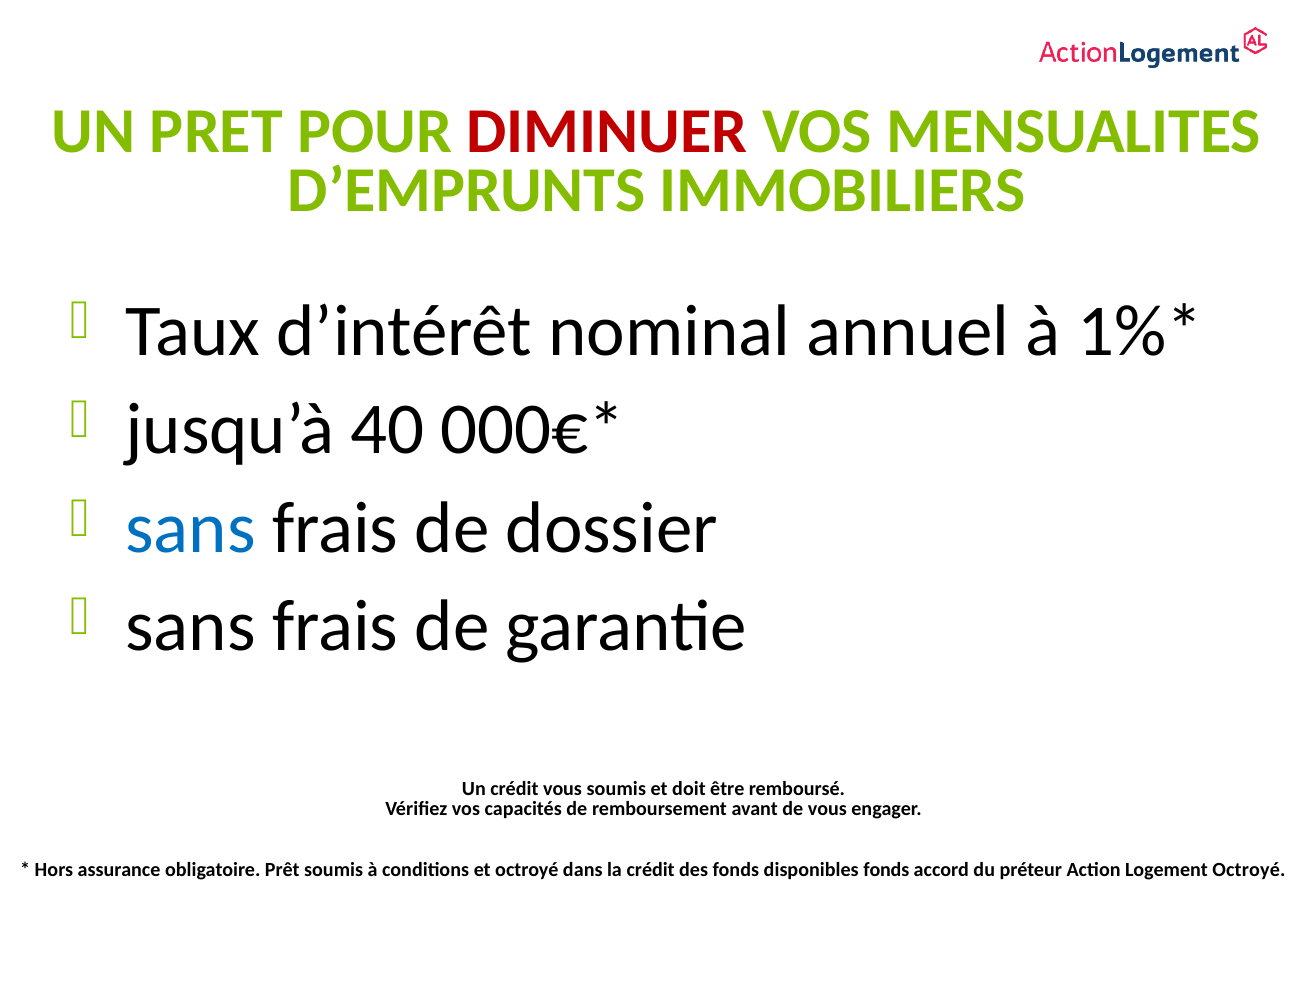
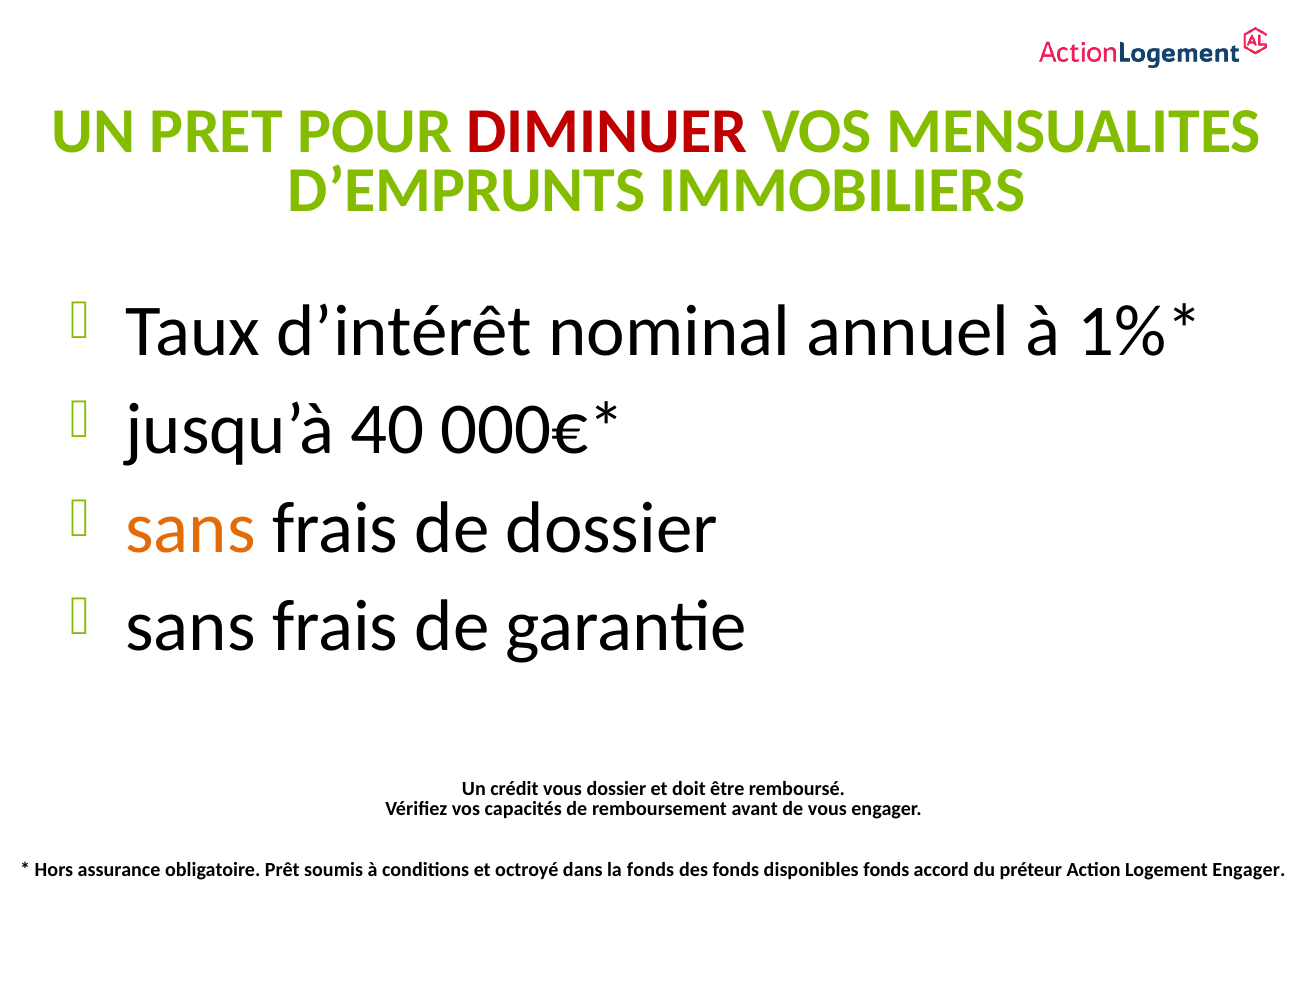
sans at (191, 528) colour: blue -> orange
vous soumis: soumis -> dossier
la crédit: crédit -> fonds
Logement Octroyé: Octroyé -> Engager
